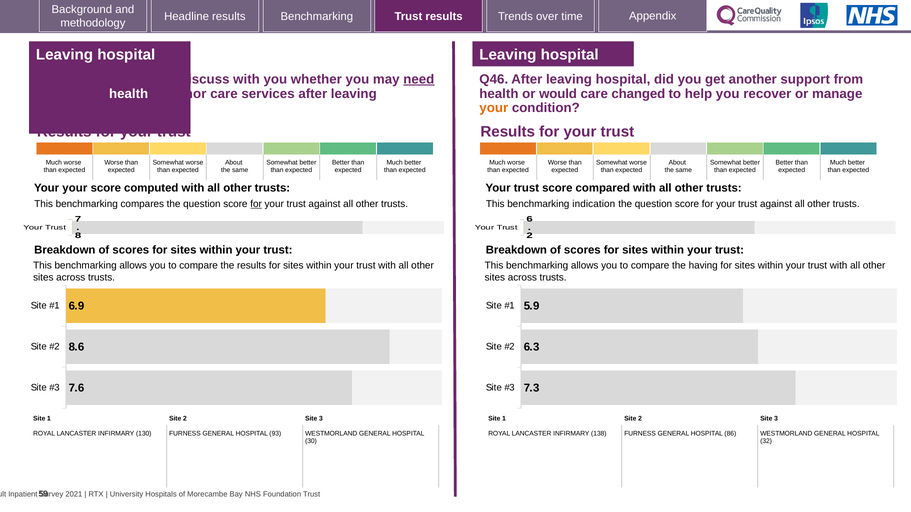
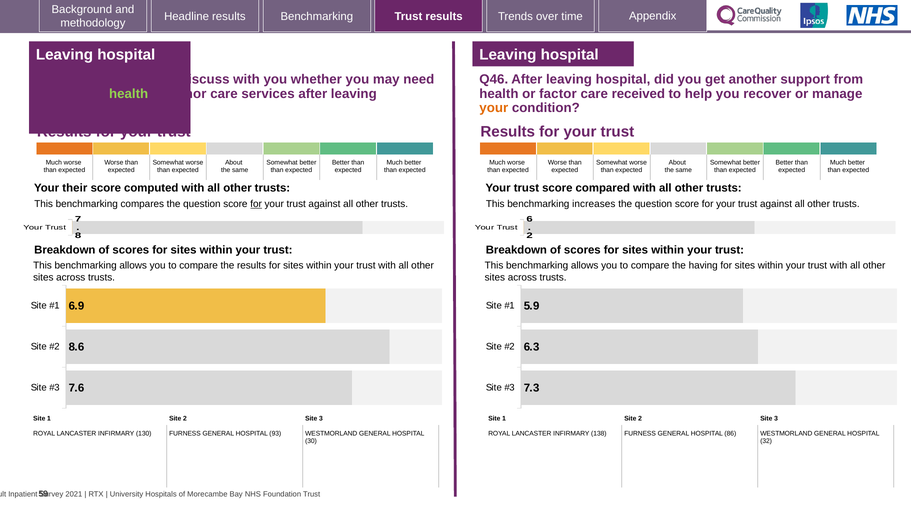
need underline: present -> none
health at (129, 94) colour: white -> light green
would: would -> factor
changed: changed -> received
Your your: your -> their
indication: indication -> increases
